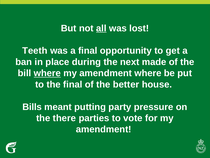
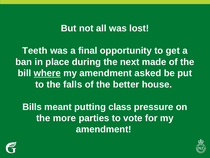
all underline: present -> none
amendment where: where -> asked
the final: final -> falls
party: party -> class
there: there -> more
